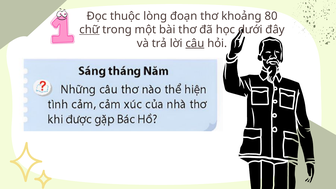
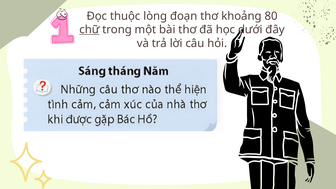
câu underline: present -> none
